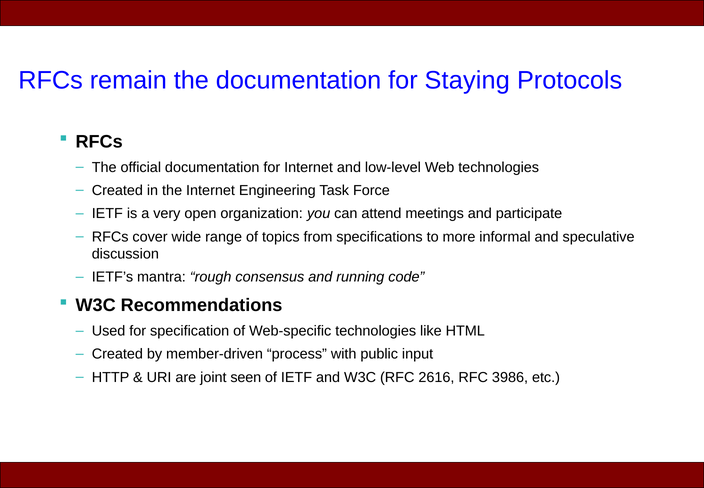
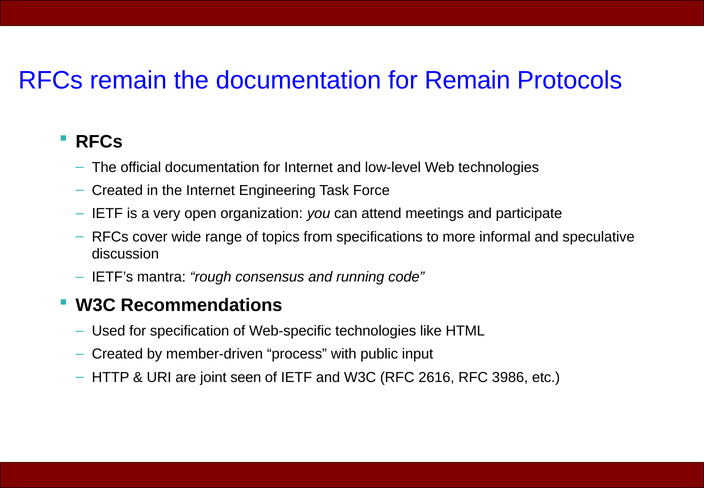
for Staying: Staying -> Remain
